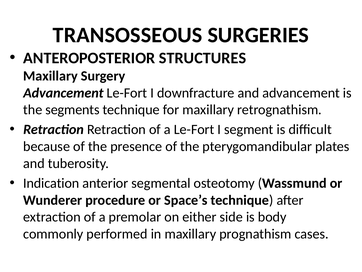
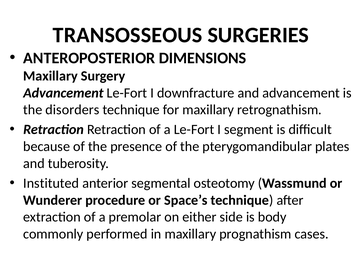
STRUCTURES: STRUCTURES -> DIMENSIONS
segments: segments -> disorders
Indication: Indication -> Instituted
